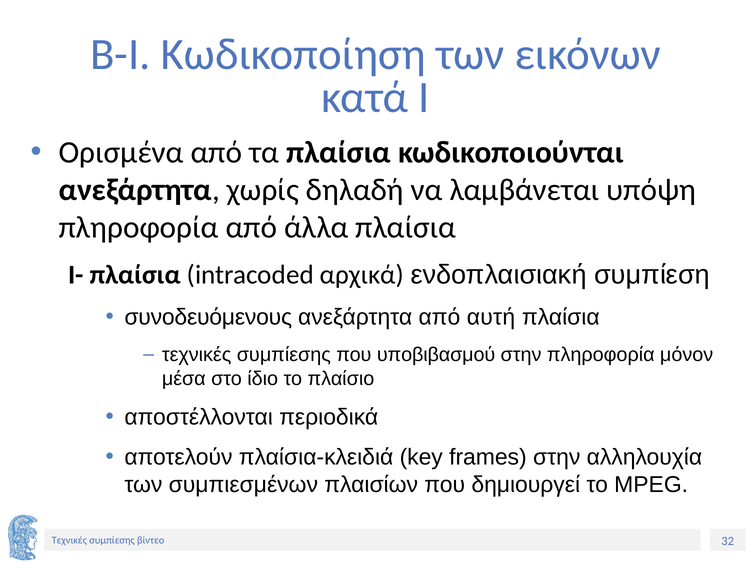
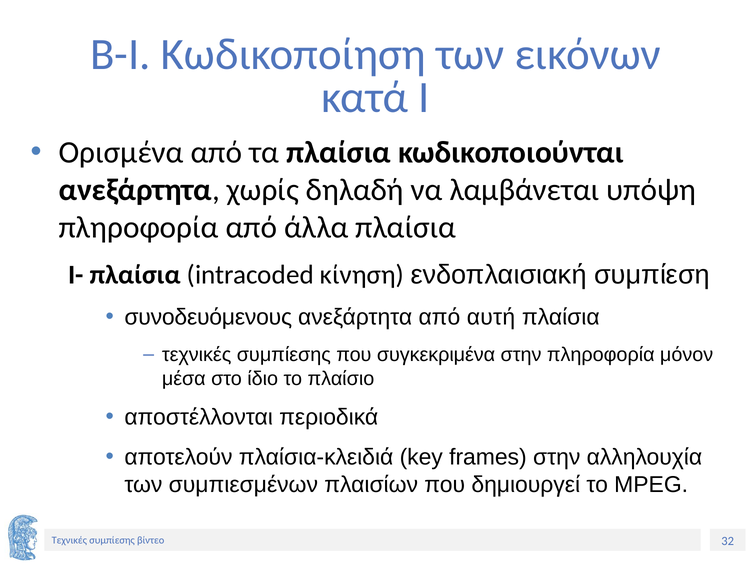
αρχικά: αρχικά -> κίνηση
υποβιβασμού: υποβιβασμού -> συγκεκριμένα
